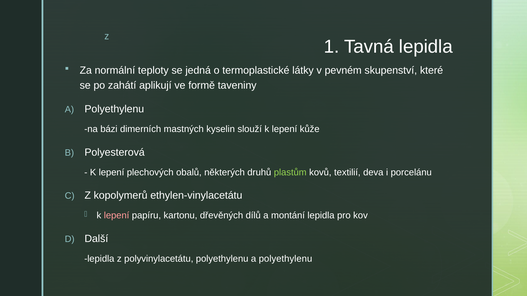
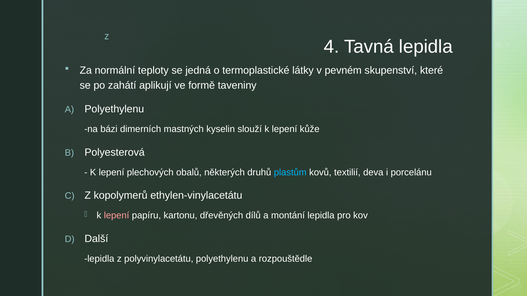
1: 1 -> 4
plastům colour: light green -> light blue
polyethylenu a polyethylenu: polyethylenu -> rozpouštědle
